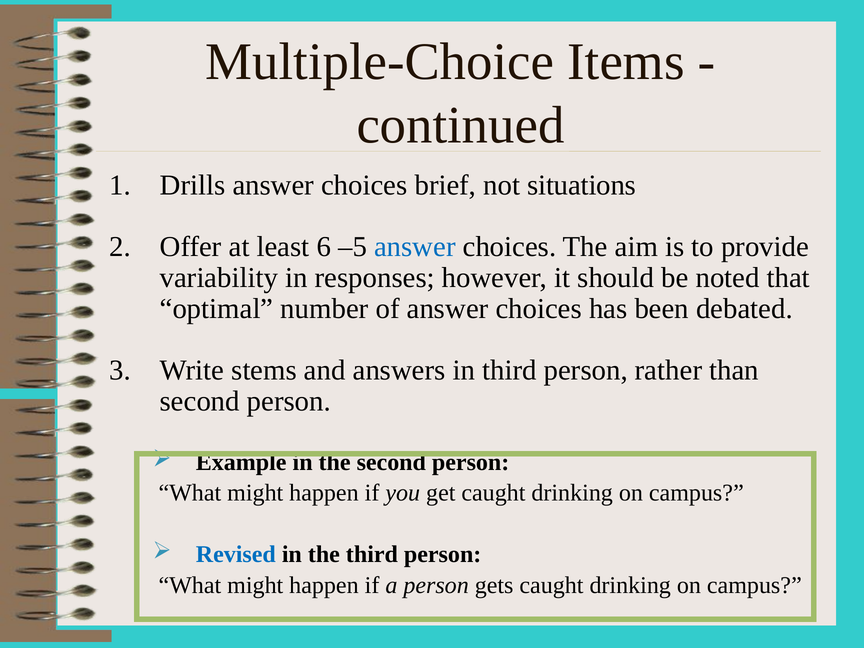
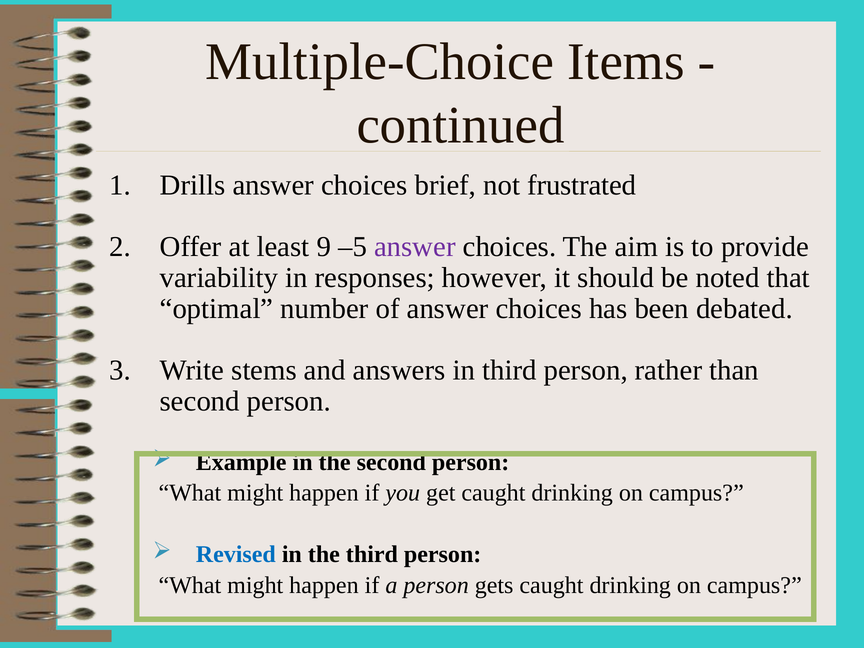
situations: situations -> frustrated
6: 6 -> 9
answer at (415, 247) colour: blue -> purple
